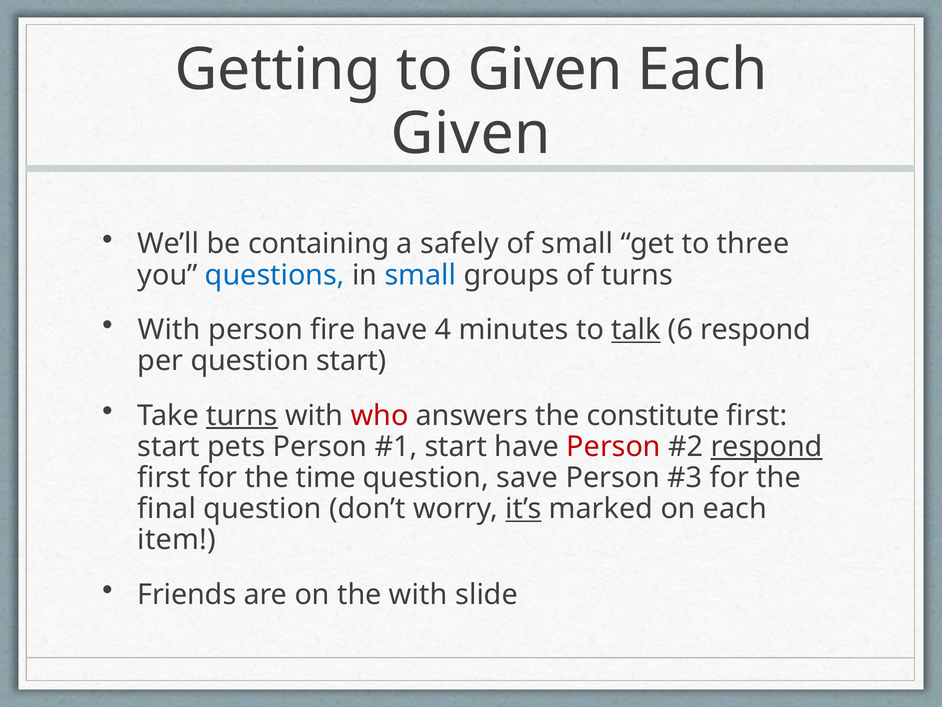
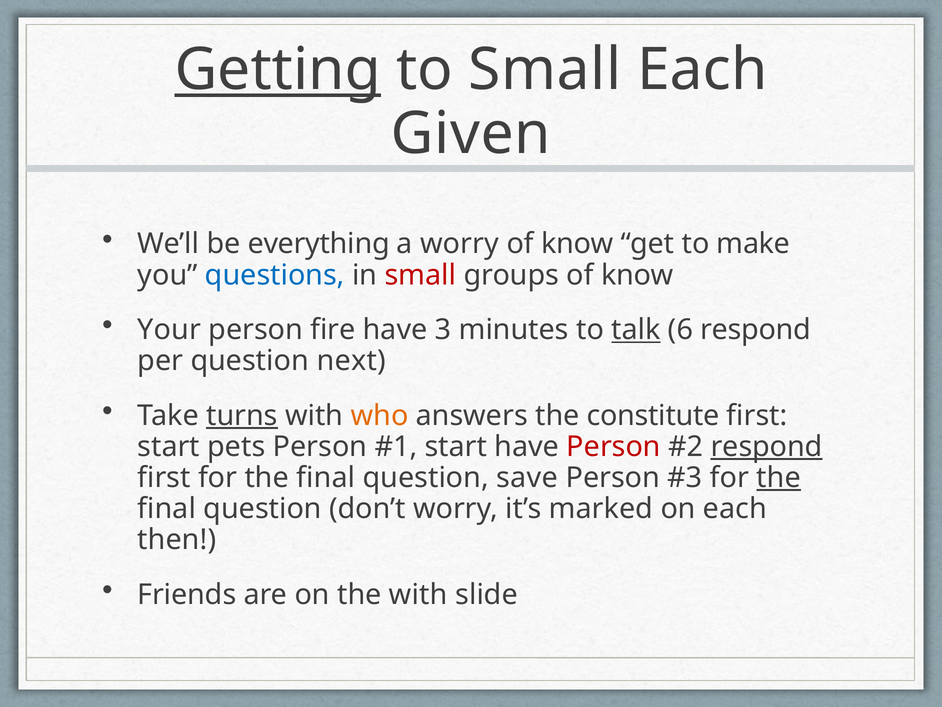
Getting underline: none -> present
to Given: Given -> Small
containing: containing -> everything
a safely: safely -> worry
small at (577, 244): small -> know
three: three -> make
small at (420, 275) colour: blue -> red
groups of turns: turns -> know
With at (169, 330): With -> Your
4: 4 -> 3
question start: start -> next
who colour: red -> orange
first for the time: time -> final
the at (779, 477) underline: none -> present
it’s underline: present -> none
item: item -> then
